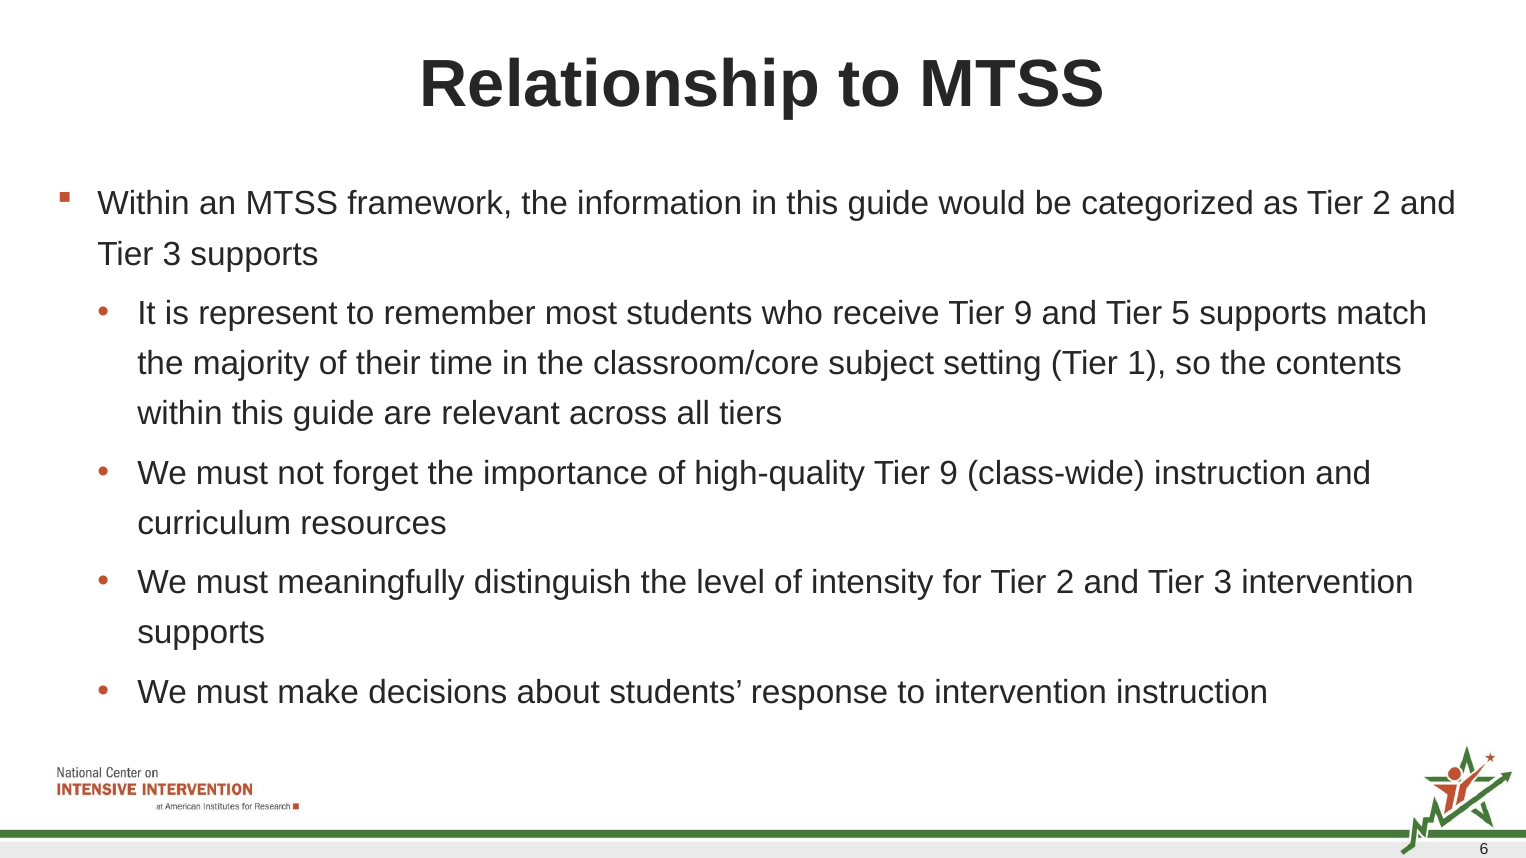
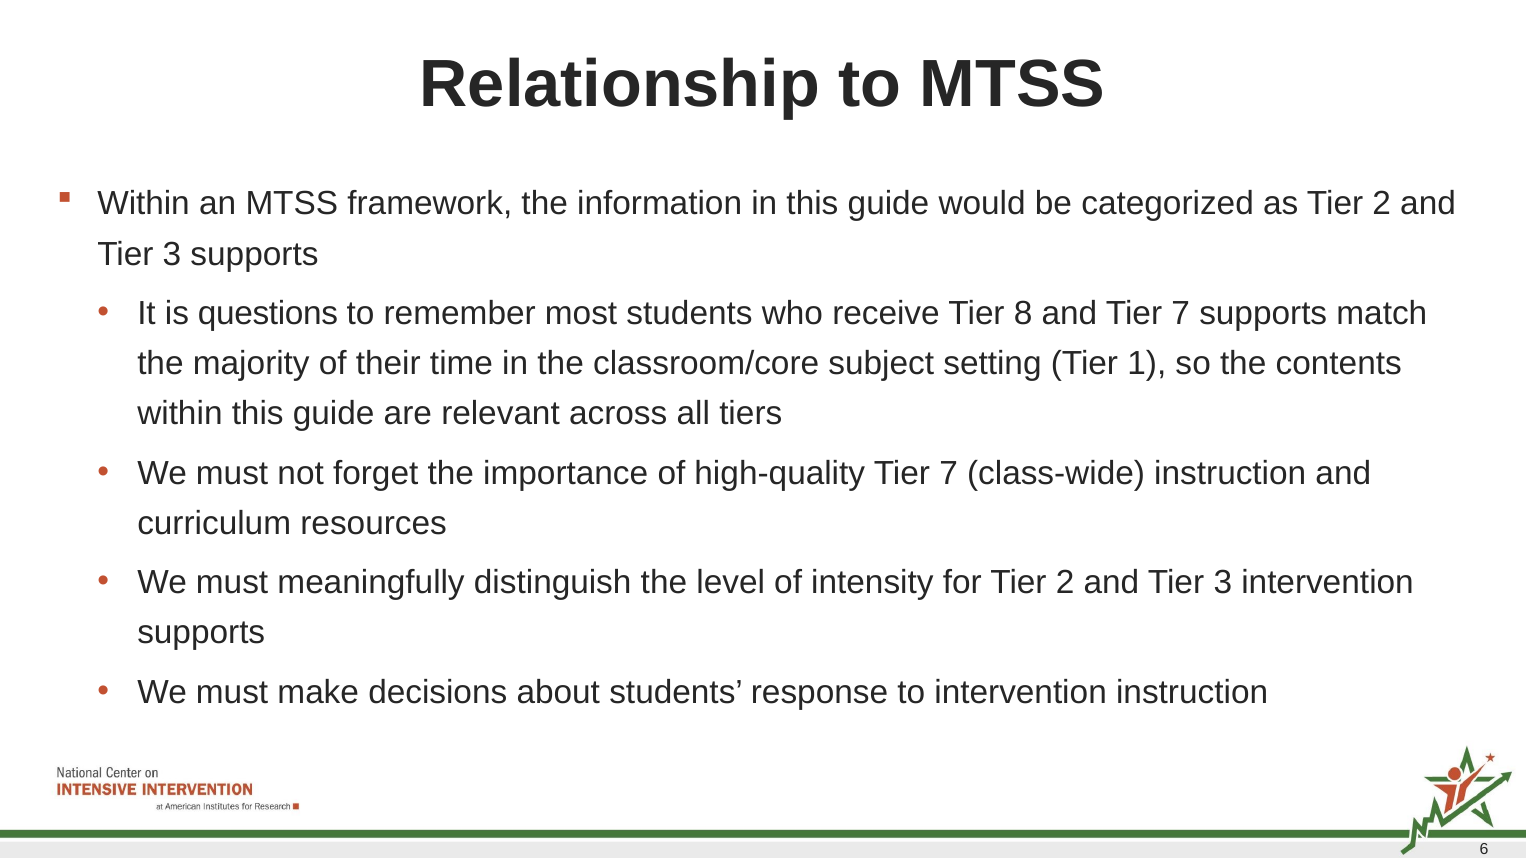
represent: represent -> questions
receive Tier 9: 9 -> 8
and Tier 5: 5 -> 7
high-quality Tier 9: 9 -> 7
